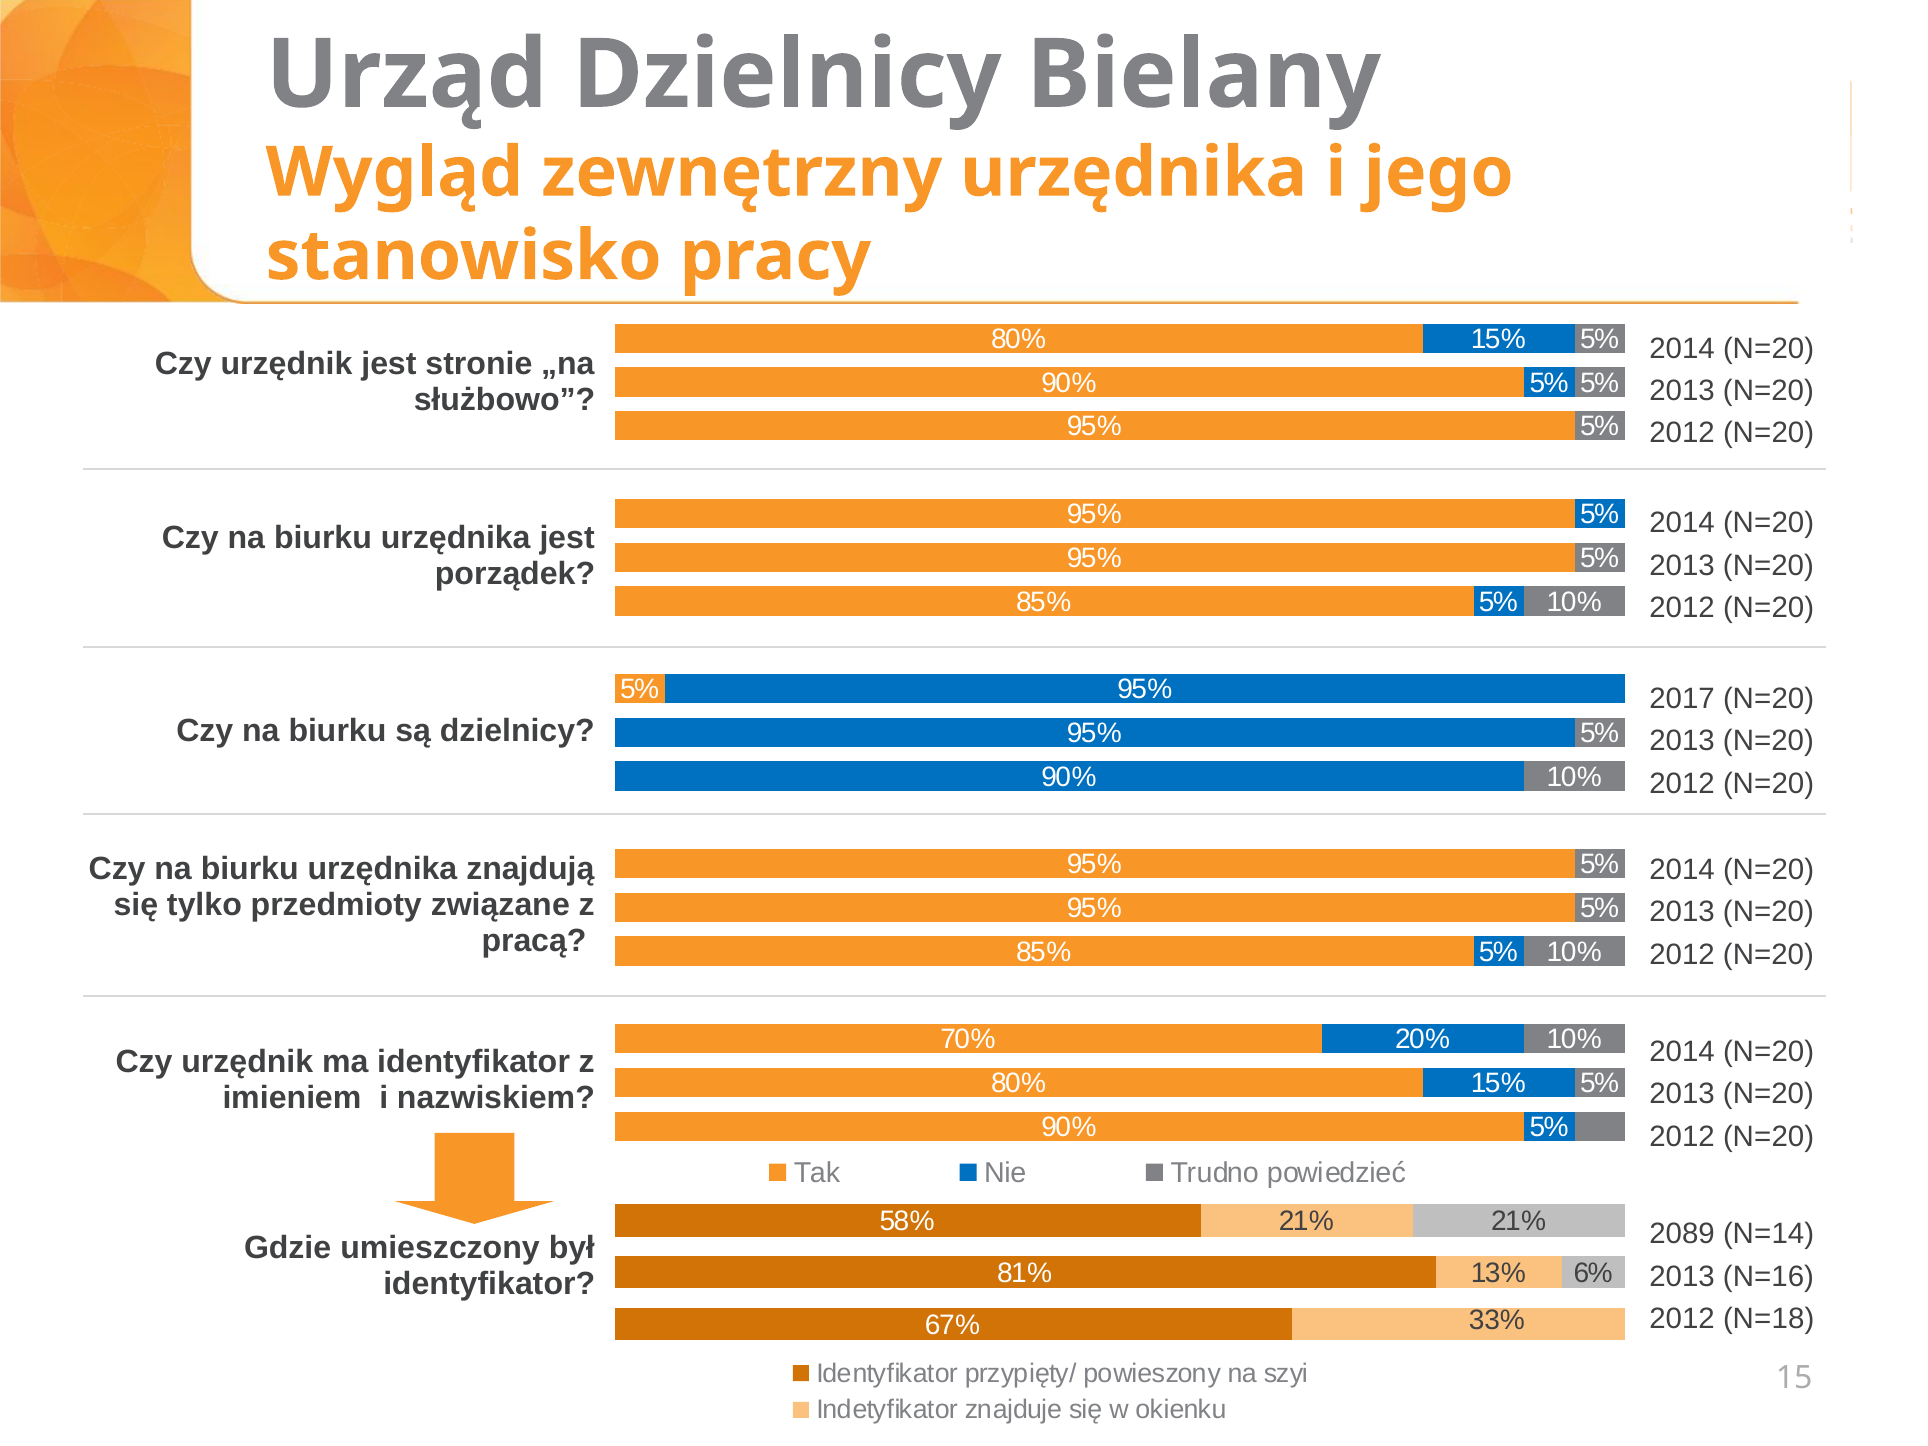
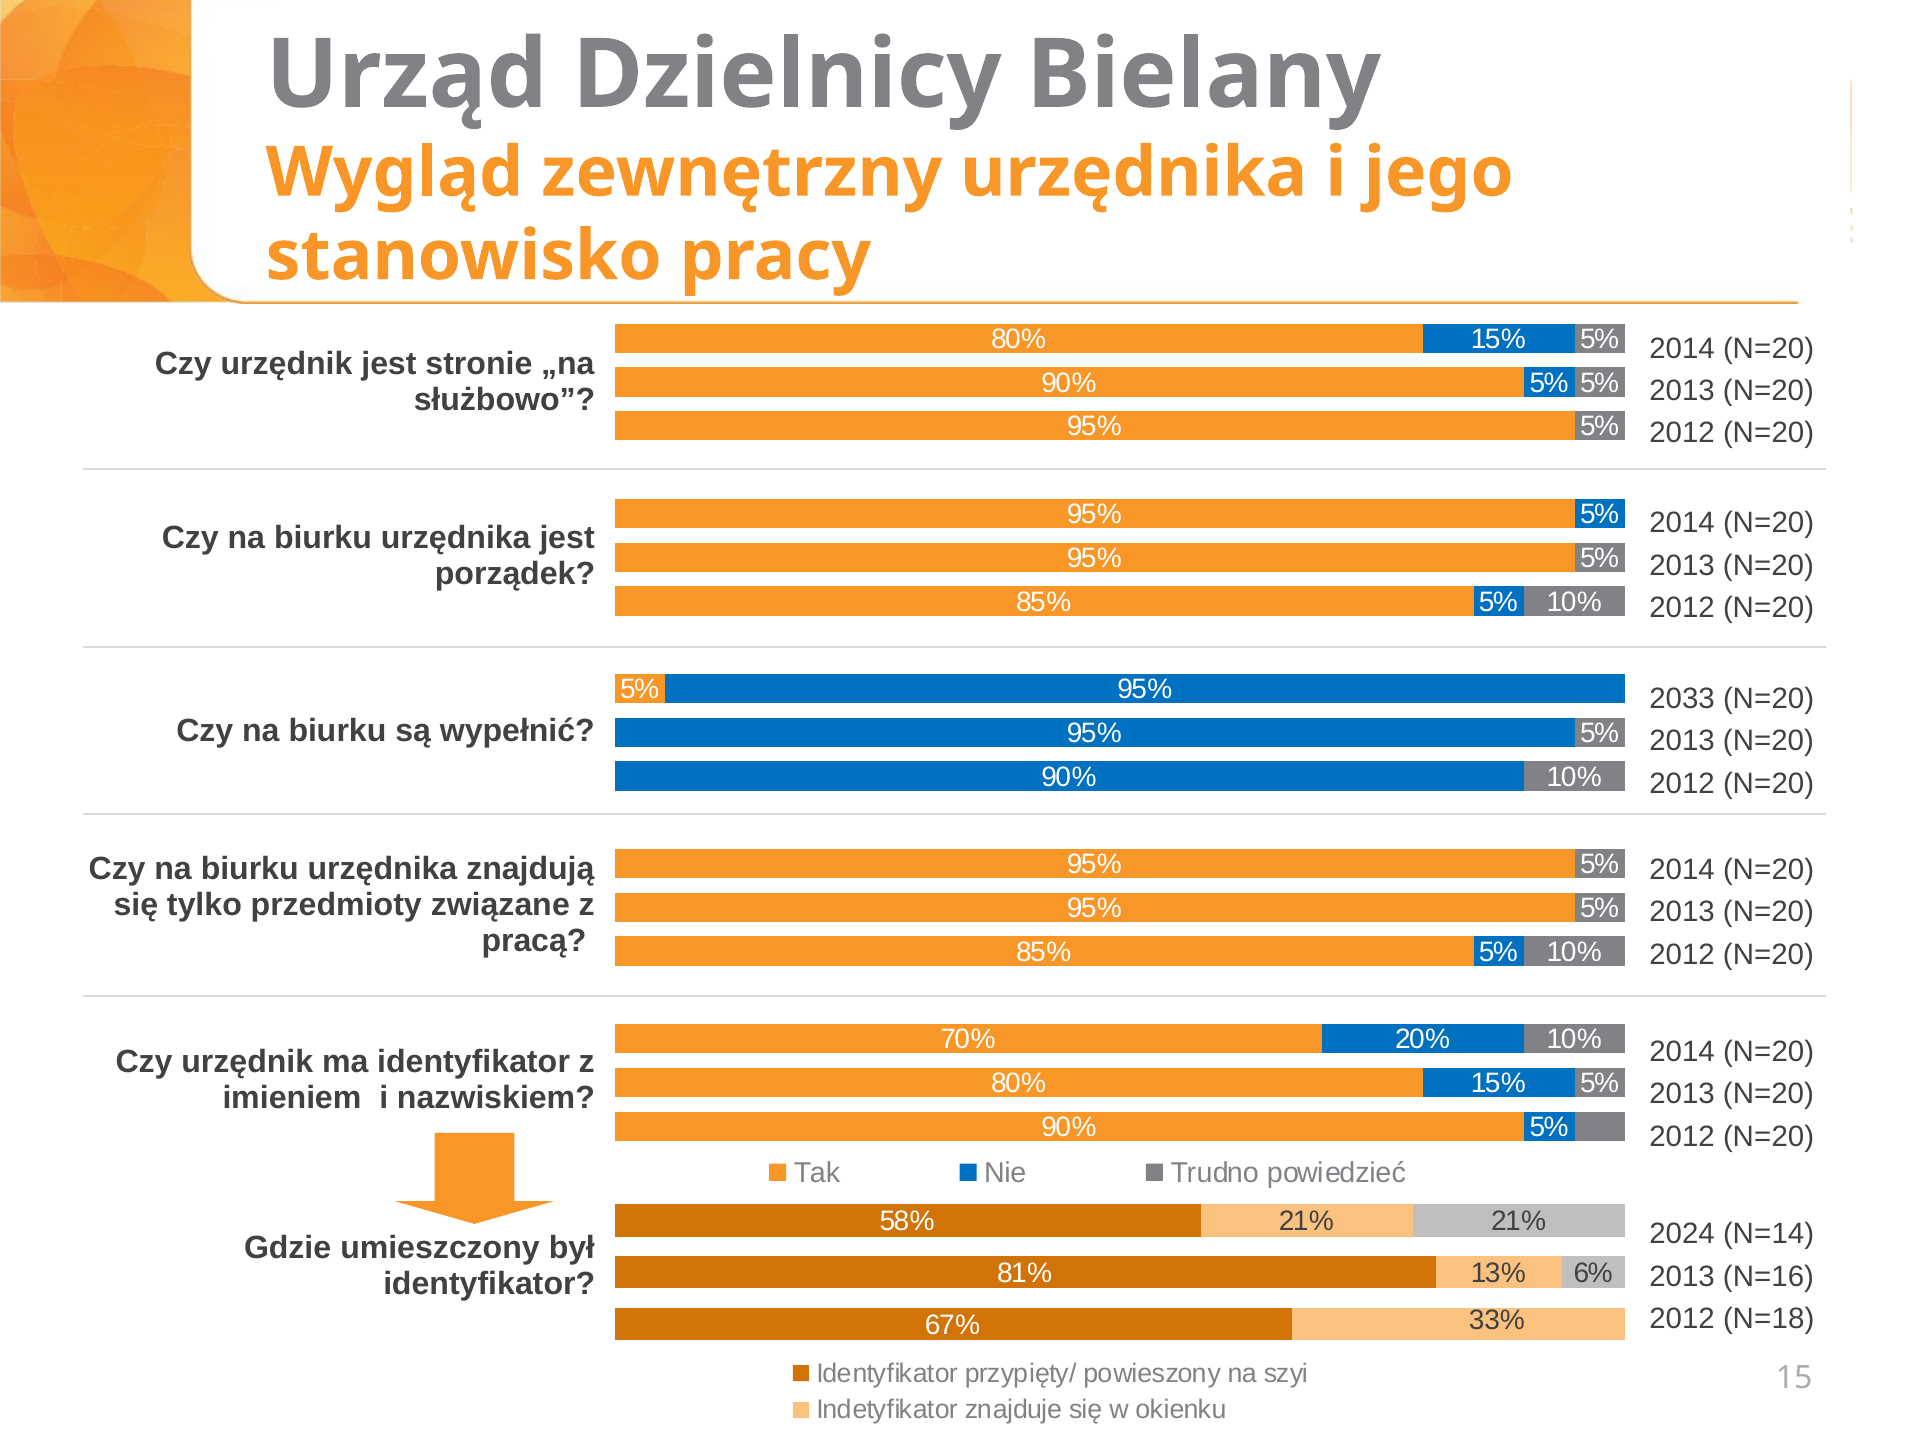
2017: 2017 -> 2033
są dzielnicy: dzielnicy -> wypełnić
2089: 2089 -> 2024
